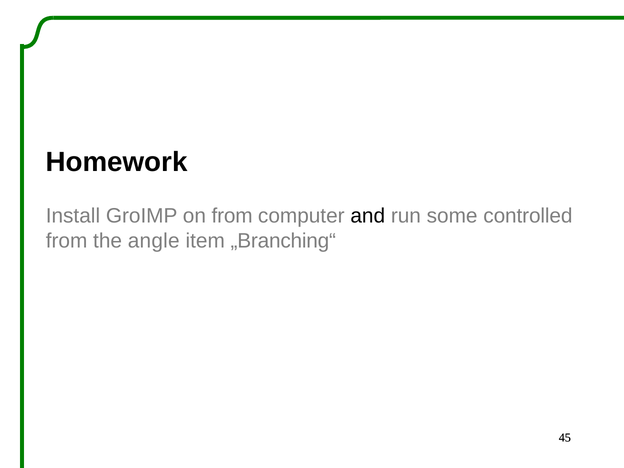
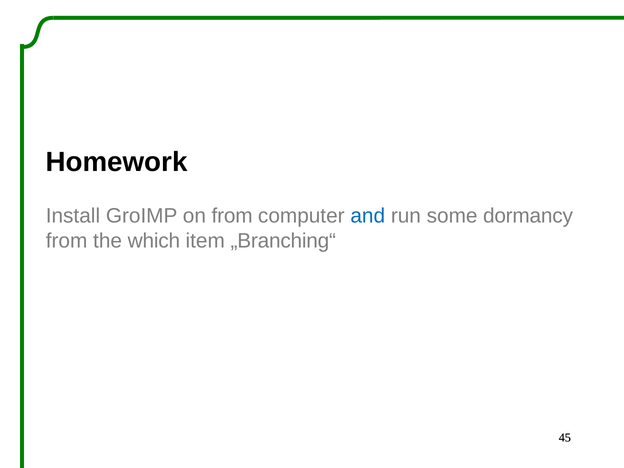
and colour: black -> blue
controlled: controlled -> dormancy
angle: angle -> which
